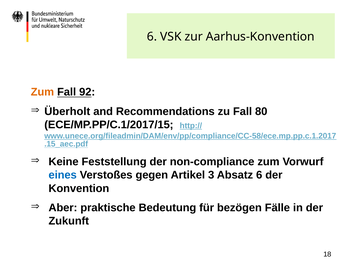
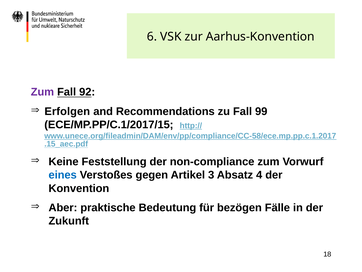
Zum at (42, 92) colour: orange -> purple
Überholt: Überholt -> Erfolgen
80: 80 -> 99
Absatz 6: 6 -> 4
